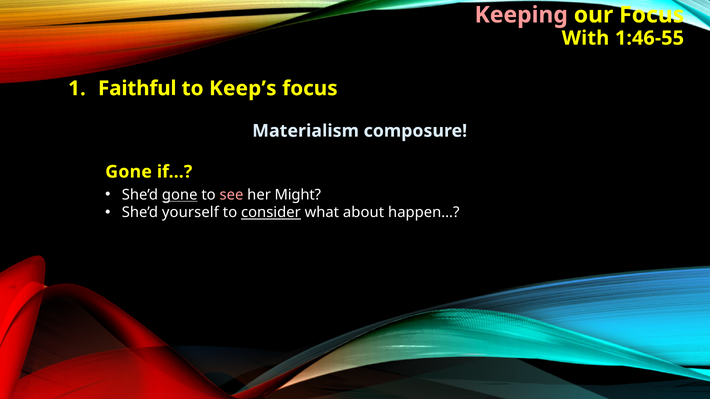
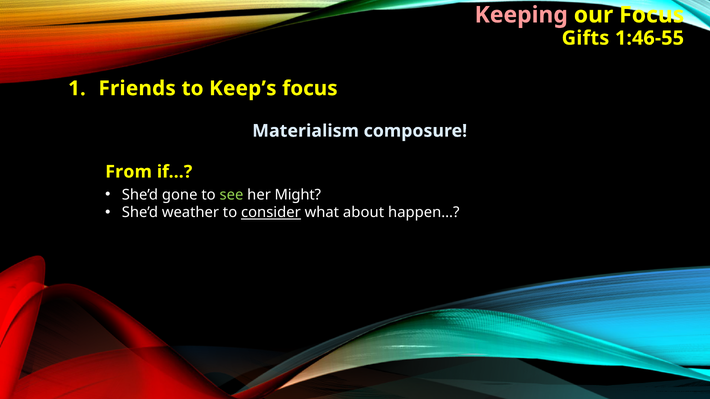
With: With -> Gifts
Faithful: Faithful -> Friends
Gone at (129, 172): Gone -> From
gone at (180, 195) underline: present -> none
see colour: pink -> light green
yourself: yourself -> weather
